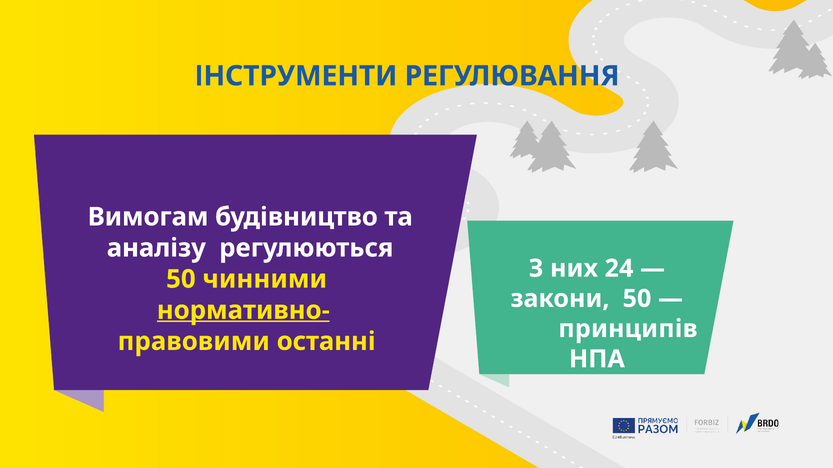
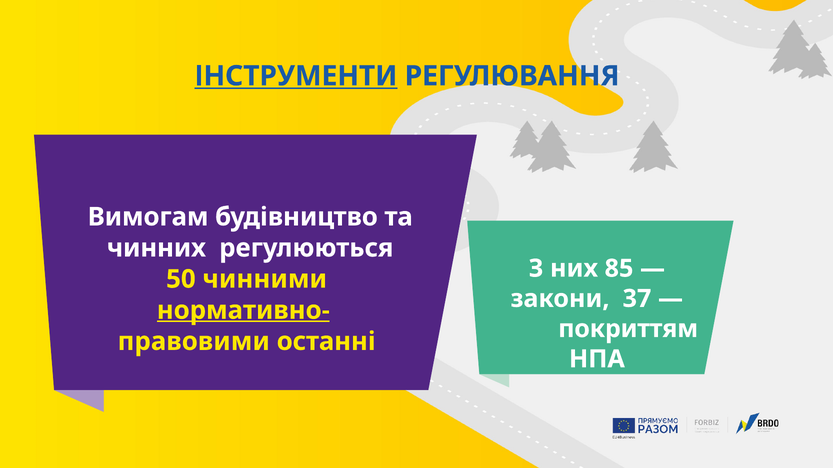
ІНСТРУМЕНТИ underline: none -> present
аналізу: аналізу -> чинних
24: 24 -> 85
закони 50: 50 -> 37
принципів: принципів -> покриттям
